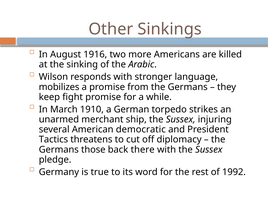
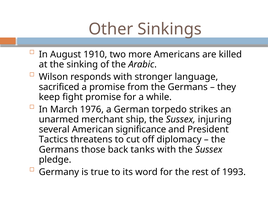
1916: 1916 -> 1910
mobilizes: mobilizes -> sacrificed
1910: 1910 -> 1976
democratic: democratic -> significance
there: there -> tanks
1992: 1992 -> 1993
